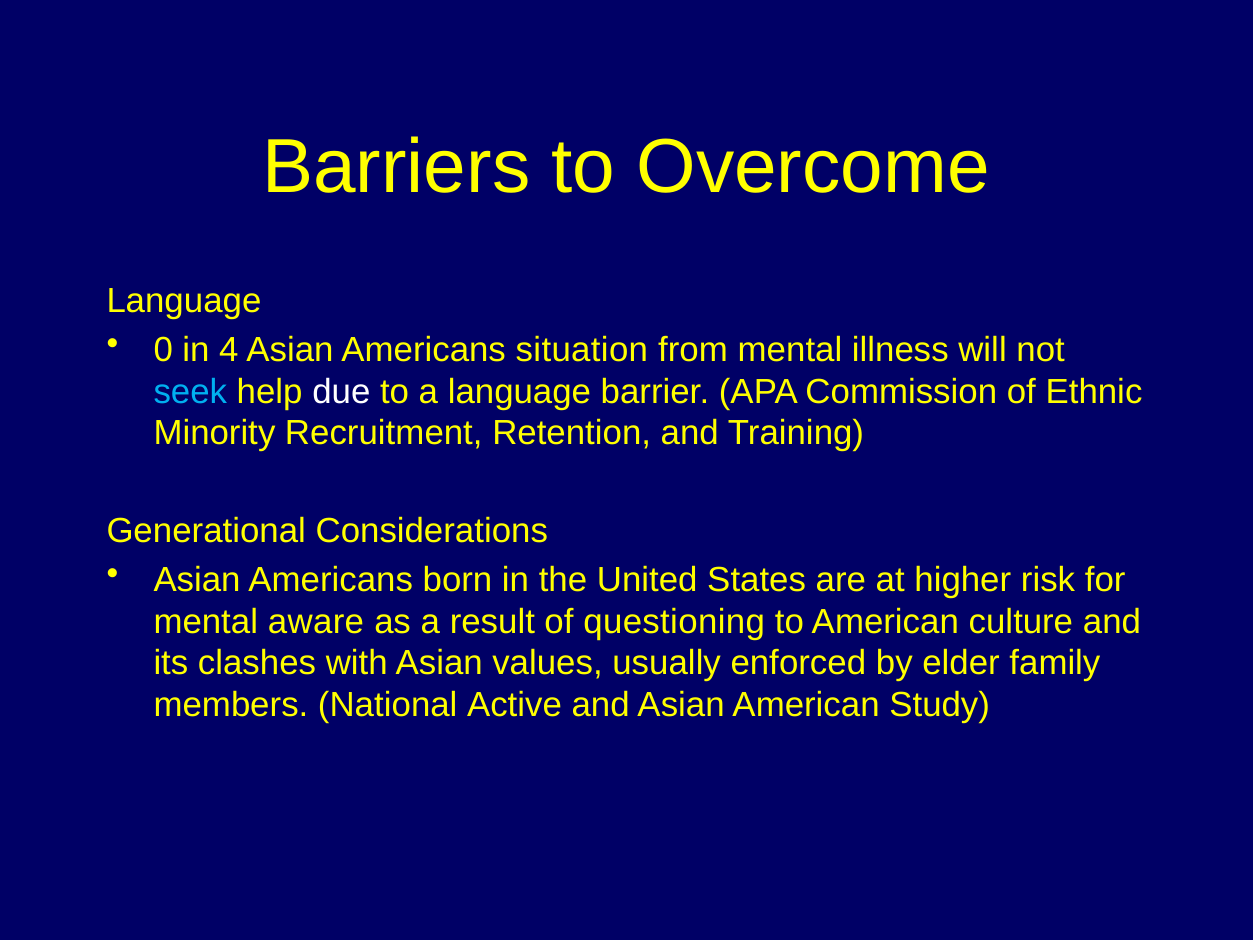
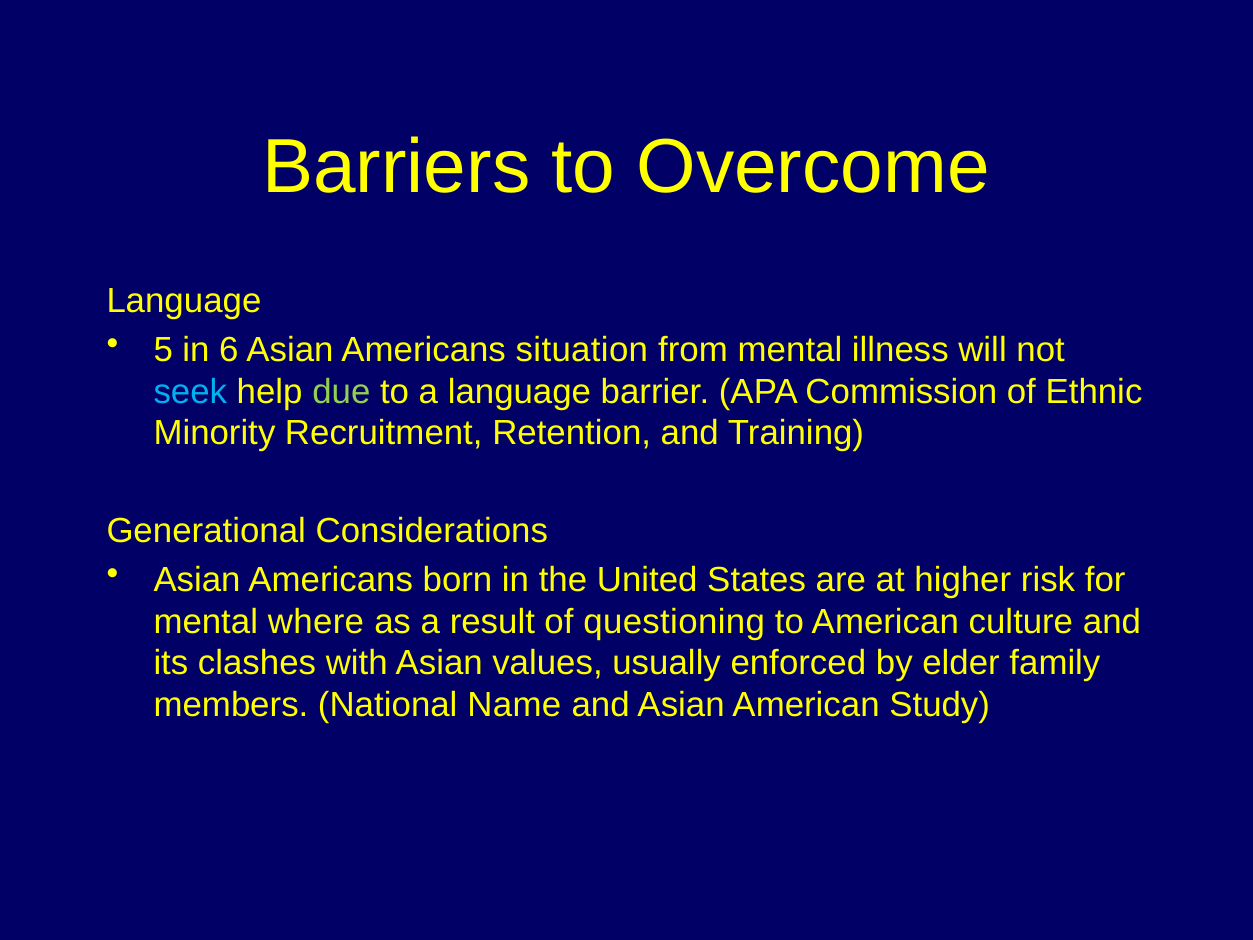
0: 0 -> 5
4: 4 -> 6
due colour: white -> light green
aware: aware -> where
Active: Active -> Name
